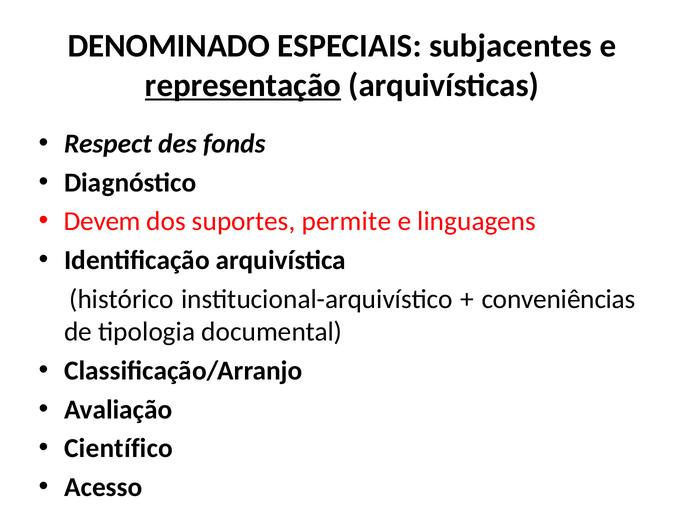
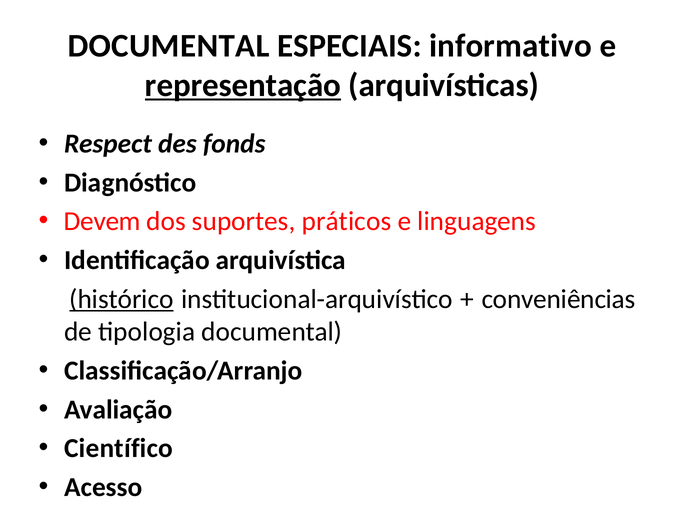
DENOMINADO at (169, 46): DENOMINADO -> DOCUMENTAL
subjacentes: subjacentes -> informativo
permite: permite -> práticos
histórico underline: none -> present
